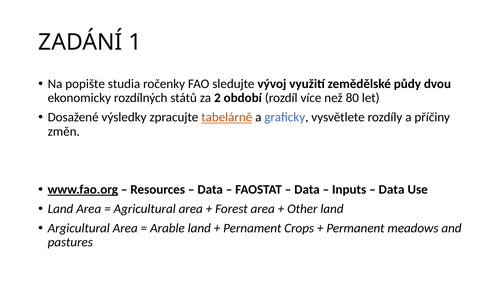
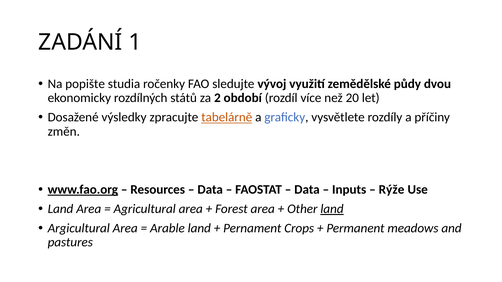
80: 80 -> 20
Data at (392, 190): Data -> Rýže
land at (332, 209) underline: none -> present
